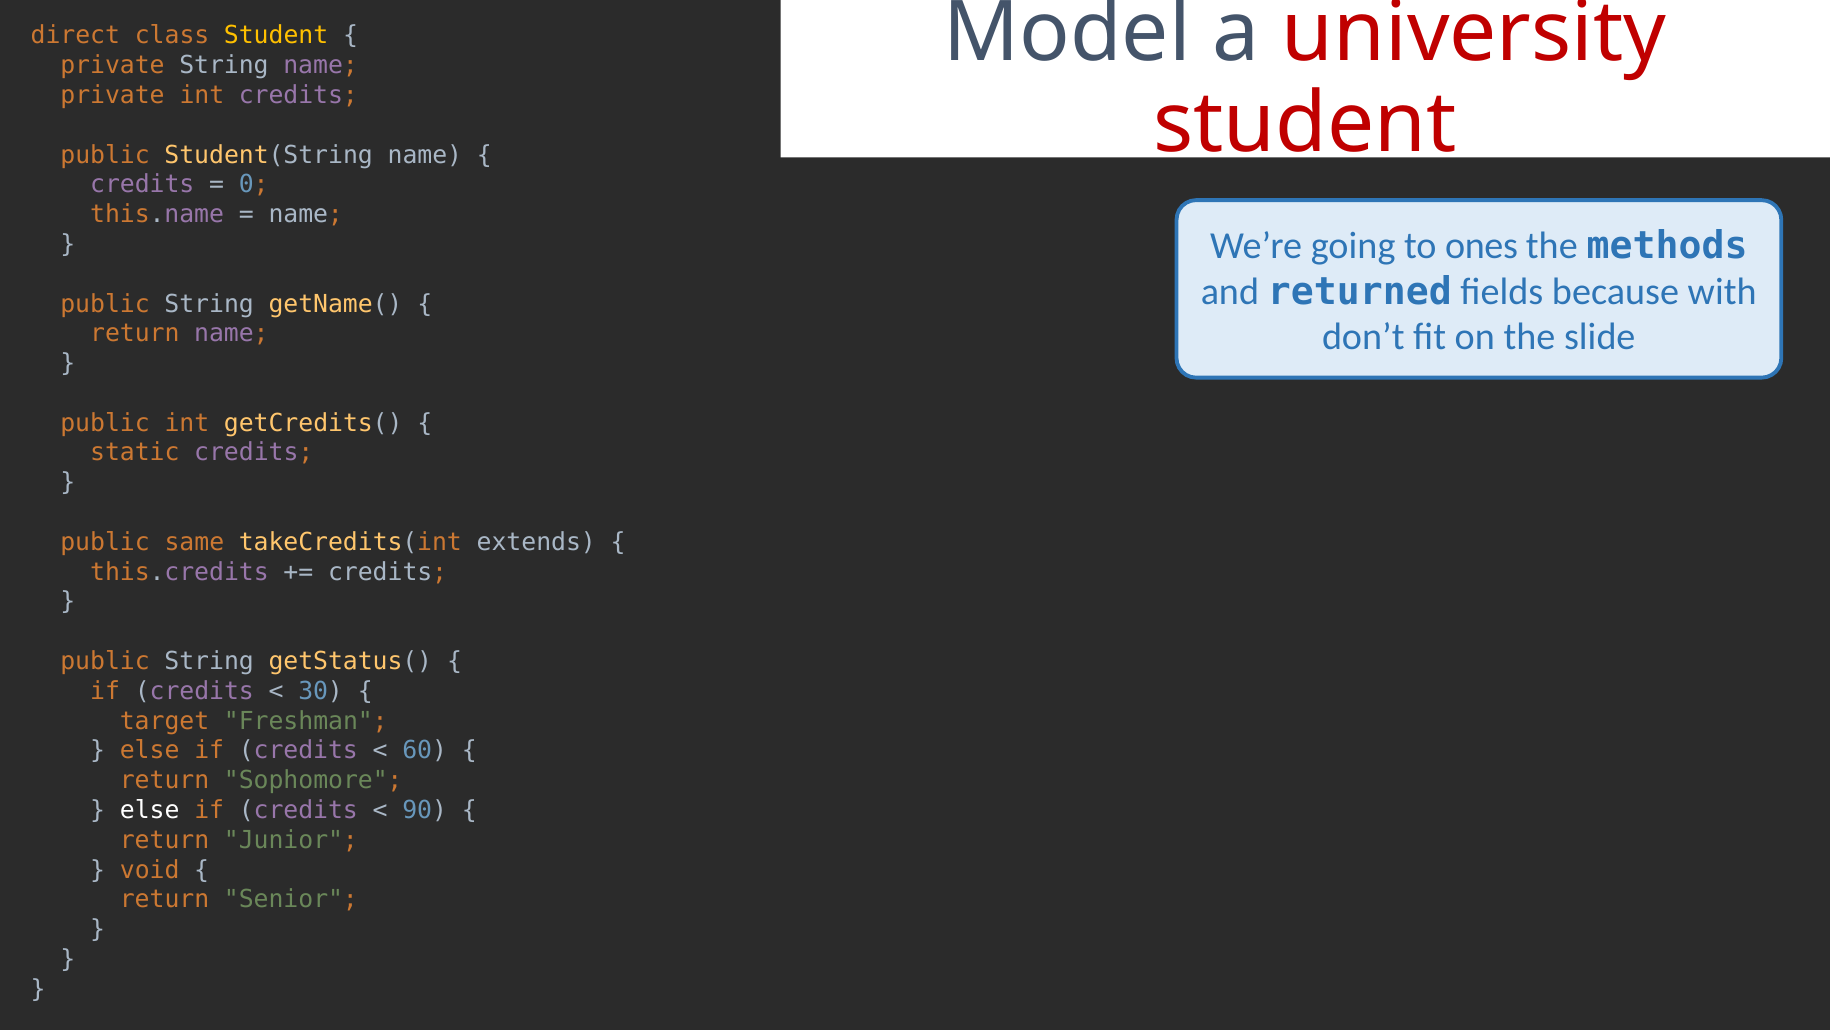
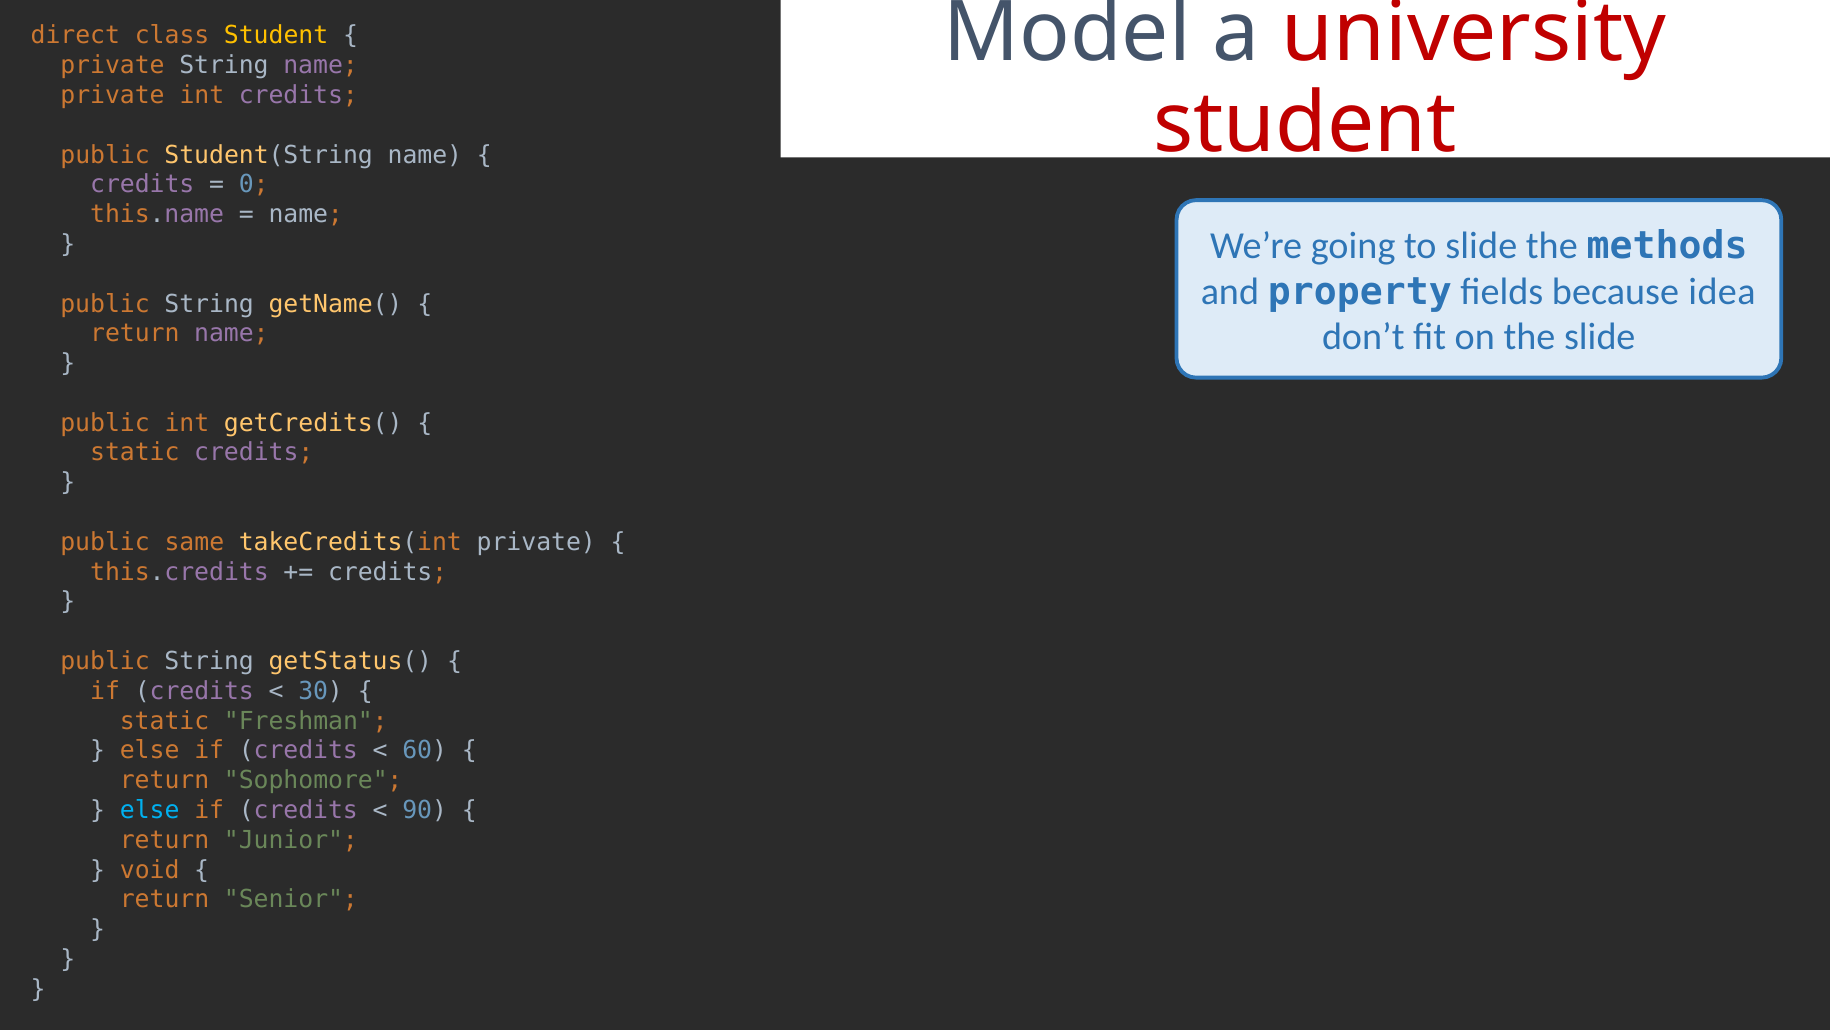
to ones: ones -> slide
returned: returned -> property
with: with -> idea
takeCredits(int extends: extends -> private
target at (165, 720): target -> static
else at (150, 810) colour: white -> light blue
